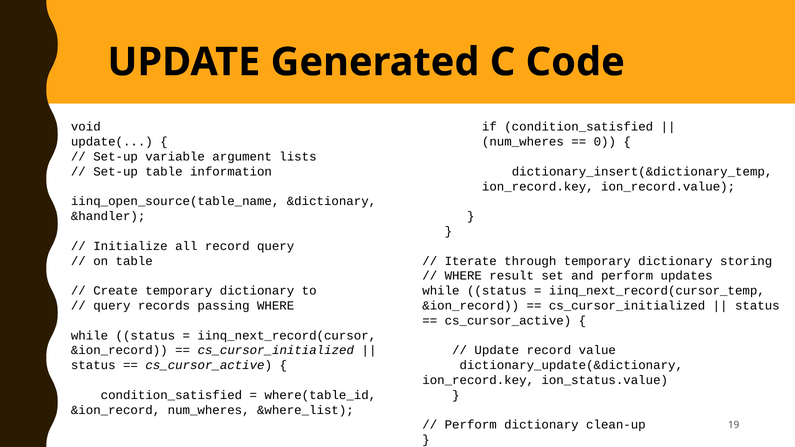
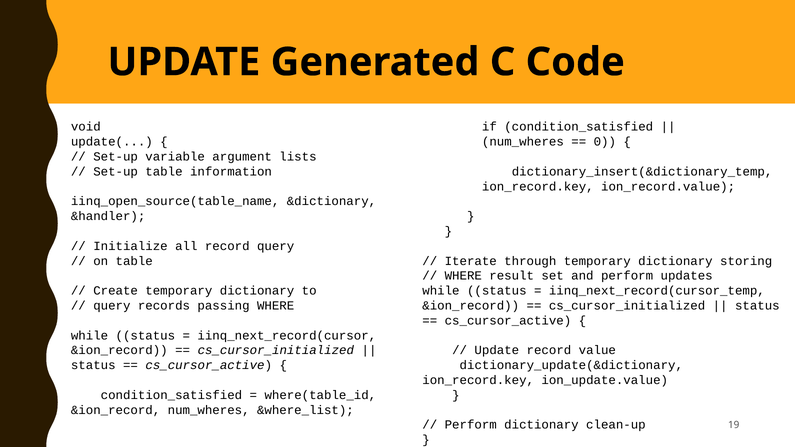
ion_status.value: ion_status.value -> ion_update.value
